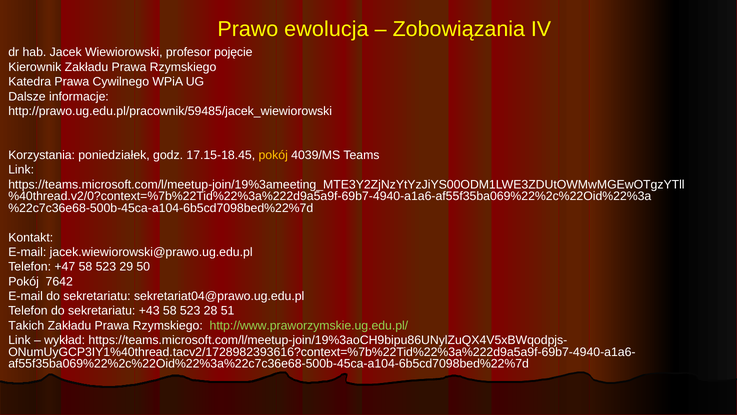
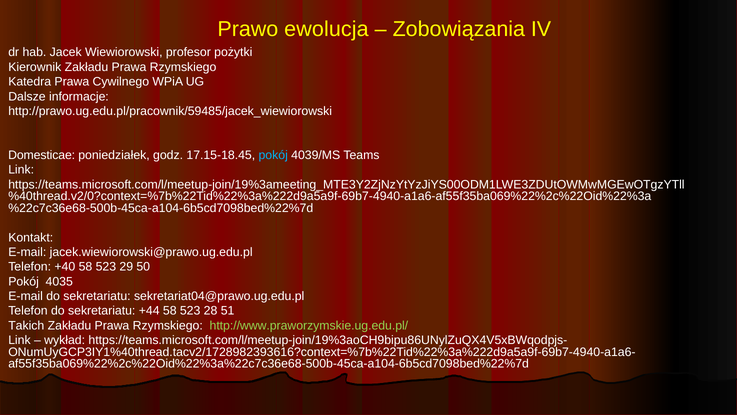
pojęcie: pojęcie -> pożytki
Korzystania: Korzystania -> Domesticae
pokój at (273, 155) colour: yellow -> light blue
+47: +47 -> +40
7642: 7642 -> 4035
+43: +43 -> +44
